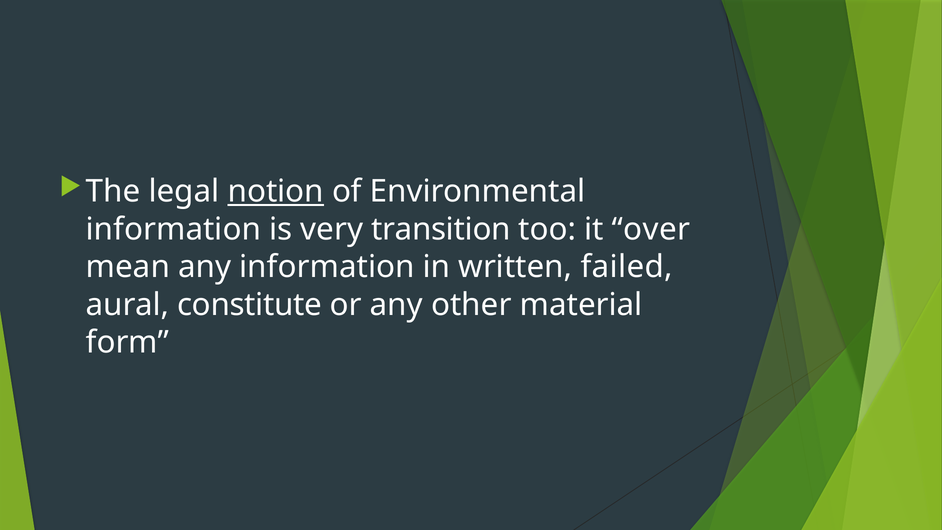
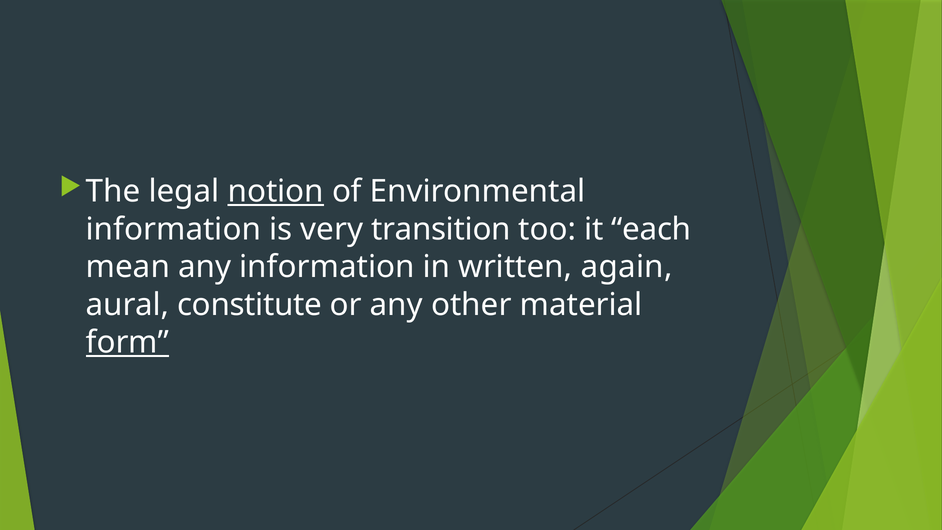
over: over -> each
failed: failed -> again
form underline: none -> present
